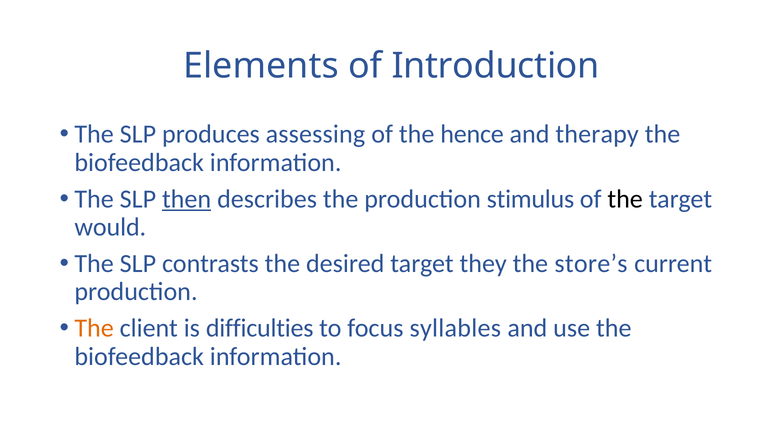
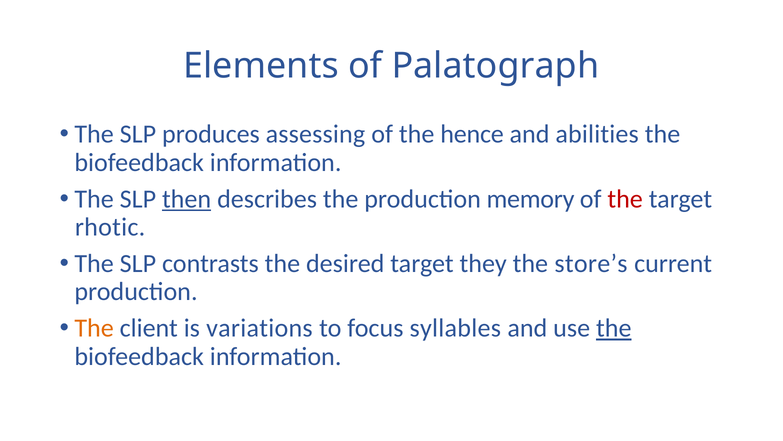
Introduction: Introduction -> Palatograph
therapy: therapy -> abilities
stimulus: stimulus -> memory
the at (625, 199) colour: black -> red
would: would -> rhotic
difficulties: difficulties -> variations
the at (614, 328) underline: none -> present
